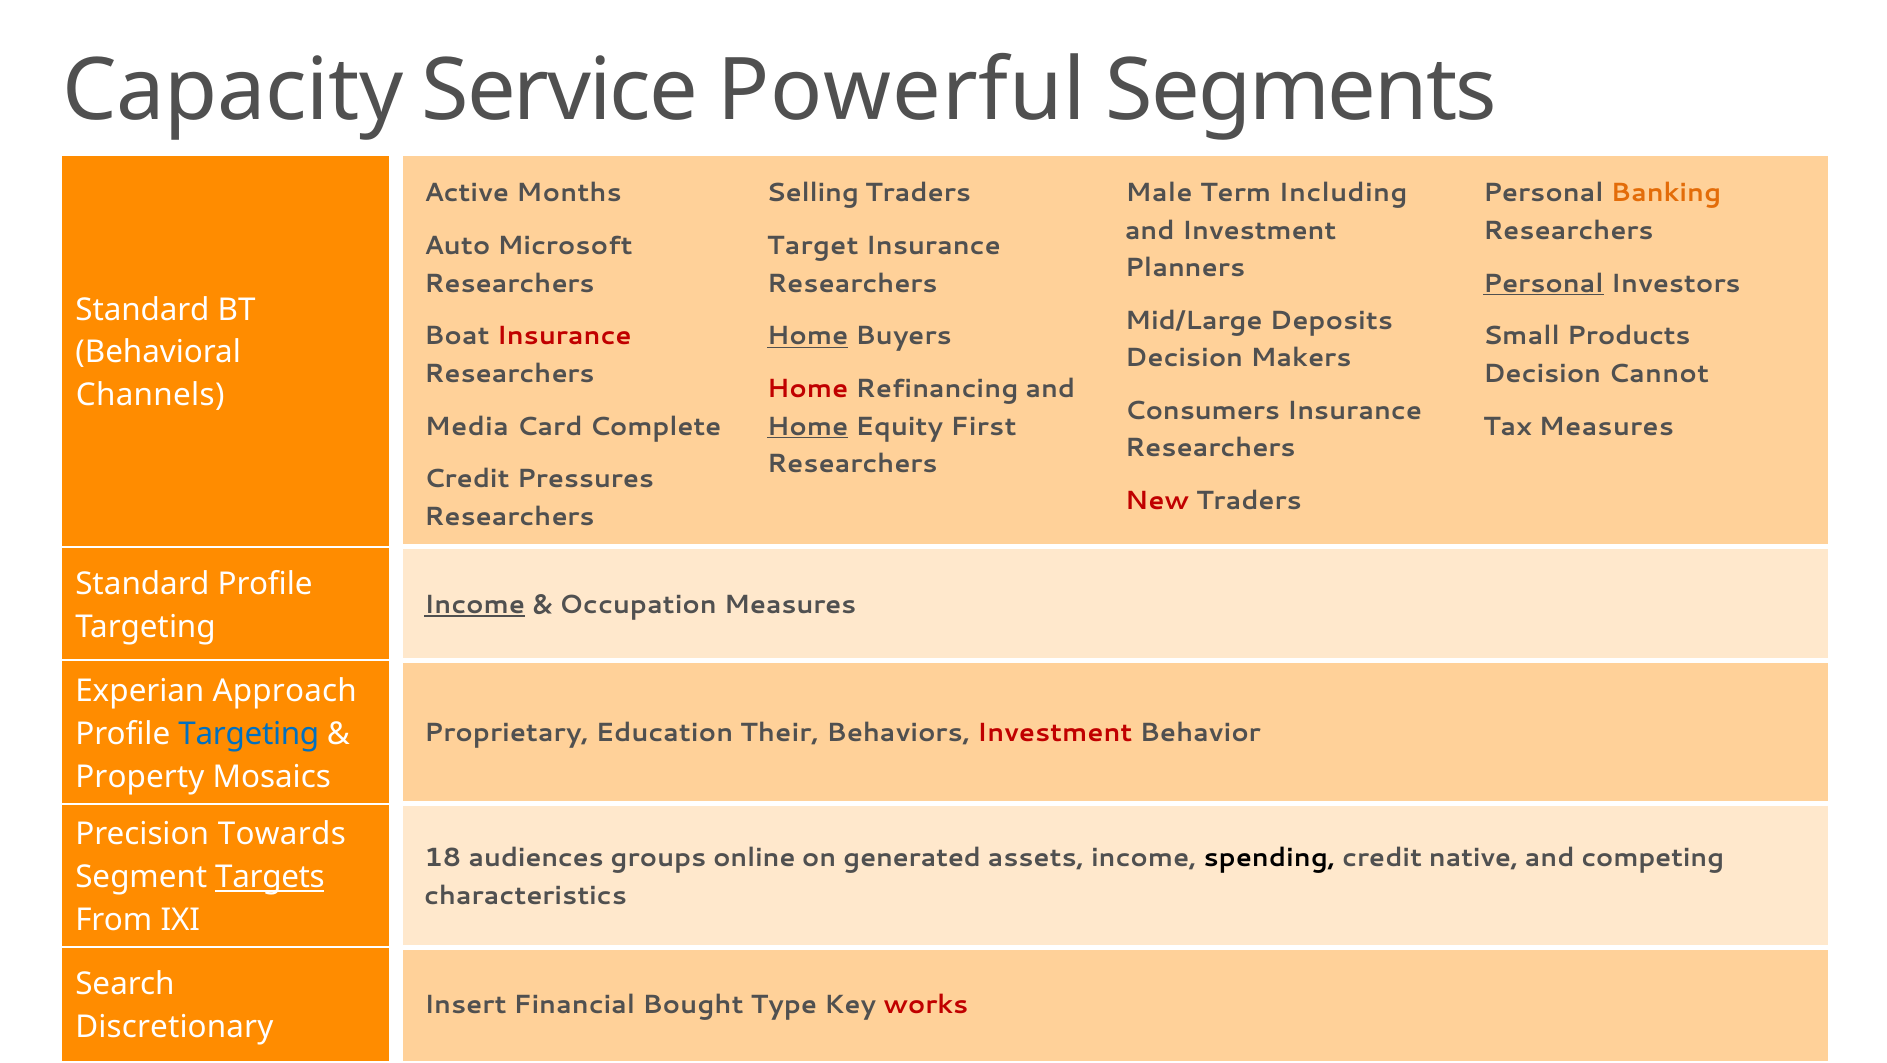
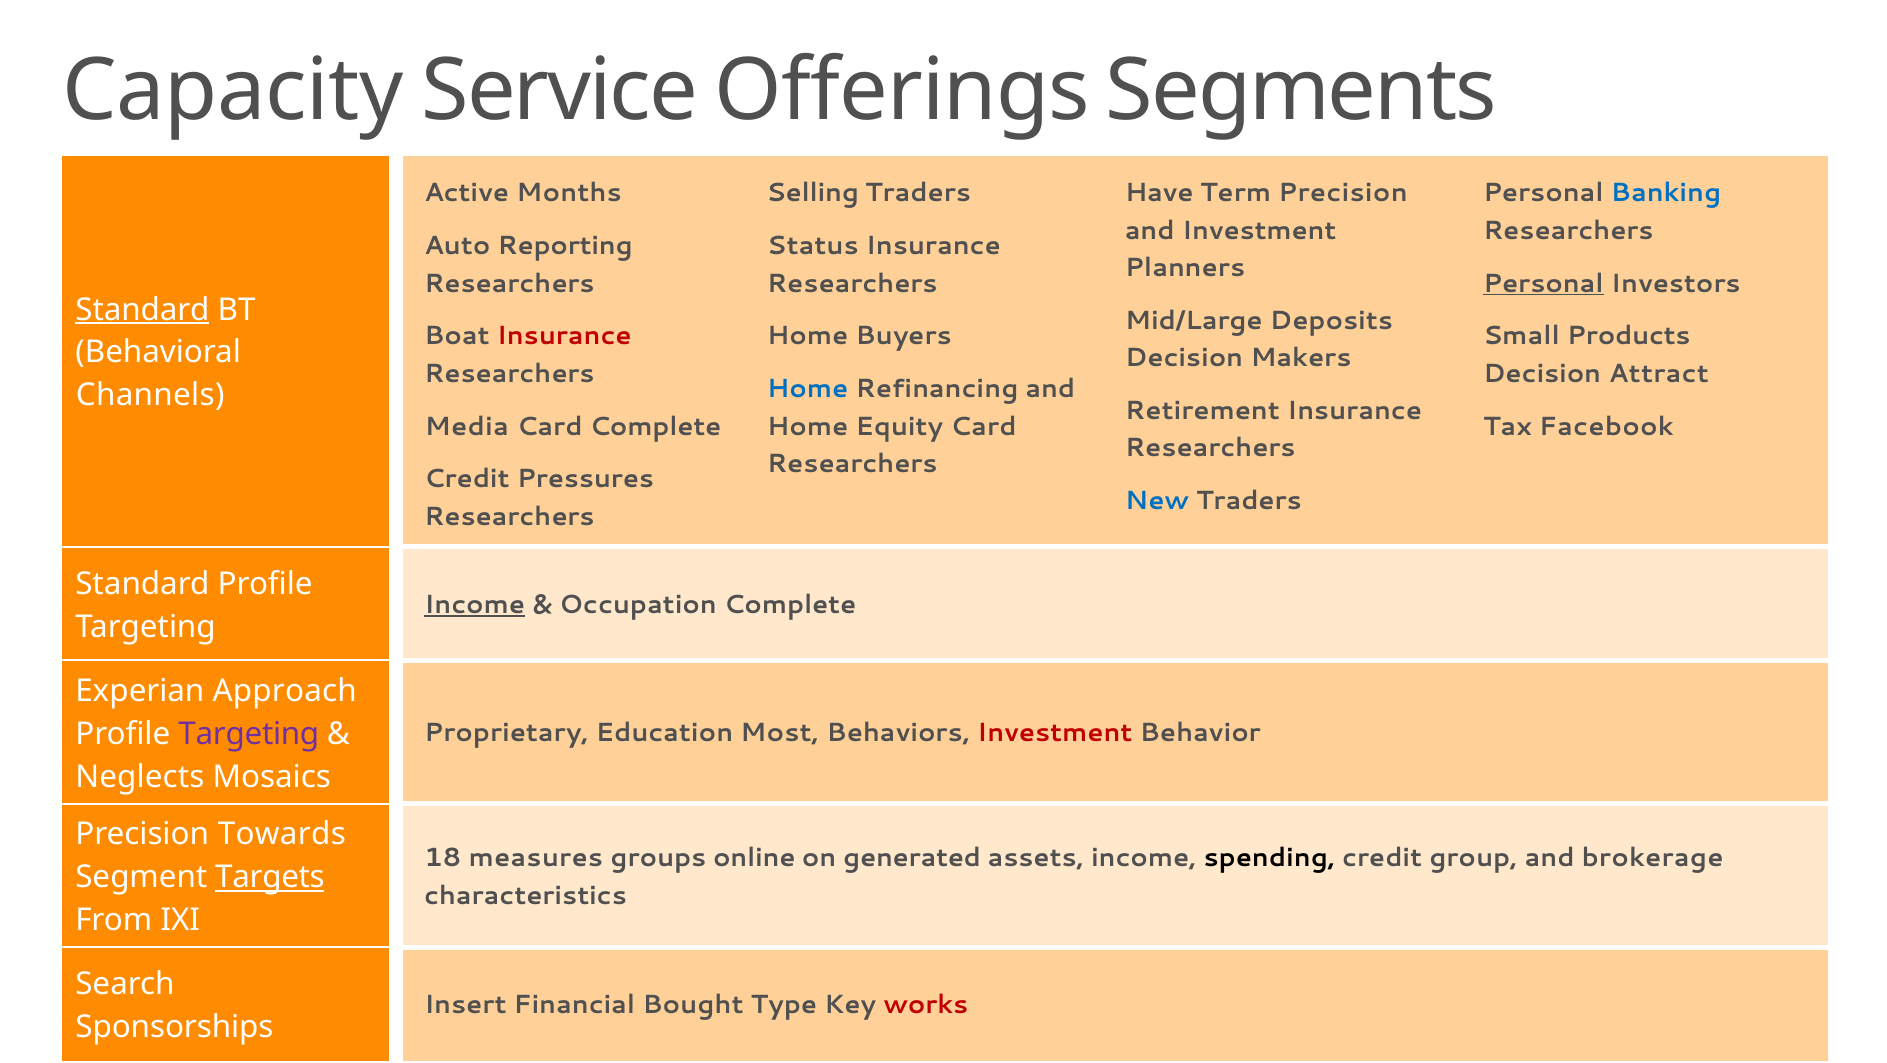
Powerful: Powerful -> Offerings
Male: Male -> Have
Term Including: Including -> Precision
Banking colour: orange -> blue
Microsoft: Microsoft -> Reporting
Target: Target -> Status
Standard at (142, 310) underline: none -> present
Home at (808, 336) underline: present -> none
Cannot: Cannot -> Attract
Home at (808, 389) colour: red -> blue
Consumers: Consumers -> Retirement
Home at (808, 426) underline: present -> none
Equity First: First -> Card
Tax Measures: Measures -> Facebook
New colour: red -> blue
Occupation Measures: Measures -> Complete
Their: Their -> Most
Targeting at (249, 733) colour: blue -> purple
Property: Property -> Neglects
audiences: audiences -> measures
native: native -> group
competing: competing -> brokerage
Discretionary: Discretionary -> Sponsorships
